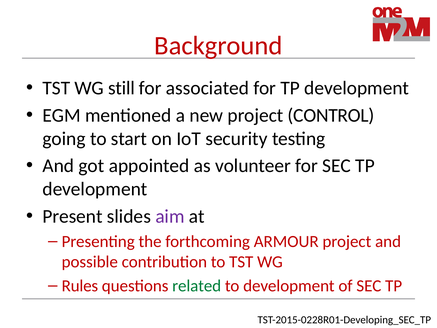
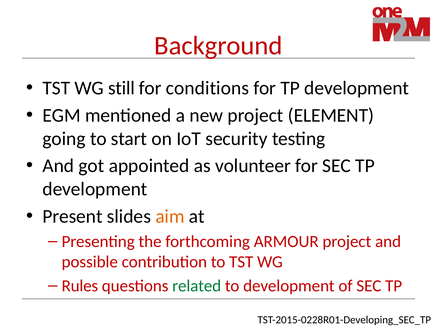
associated: associated -> conditions
CONTROL: CONTROL -> ELEMENT
aim colour: purple -> orange
